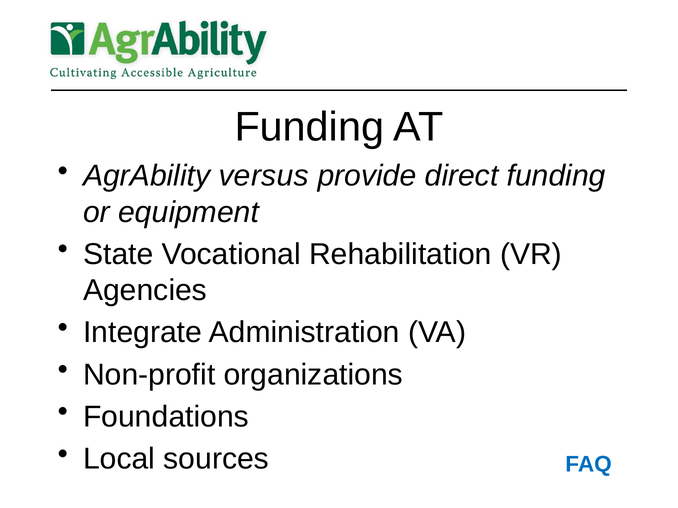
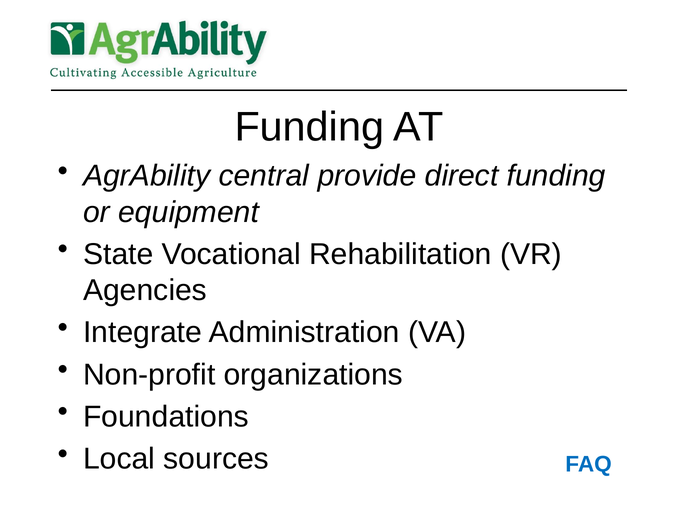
versus: versus -> central
